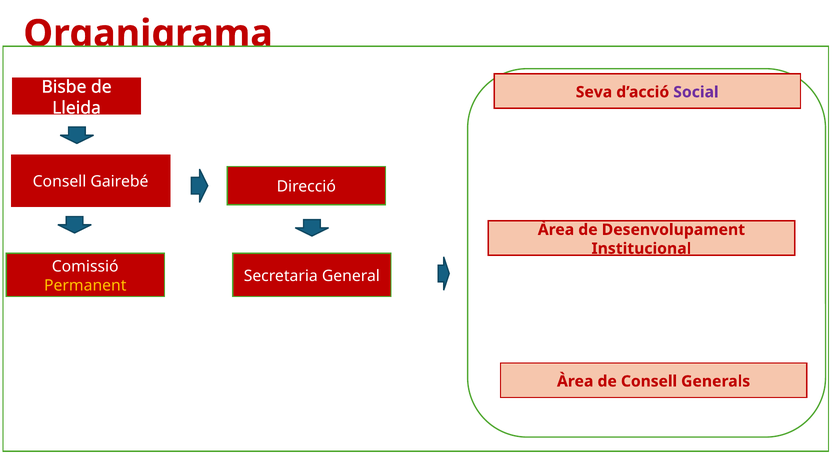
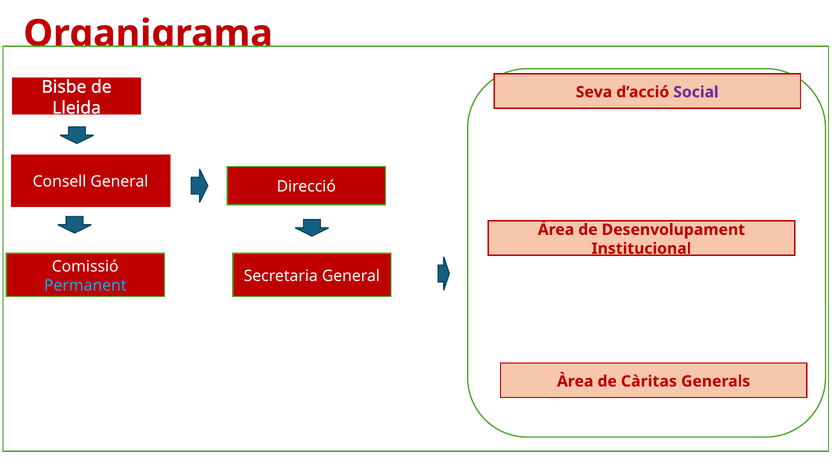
Consell Gairebé: Gairebé -> General
Permanent colour: yellow -> light blue
de Consell: Consell -> Càritas
